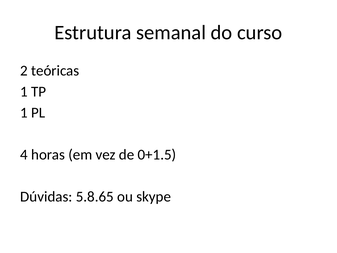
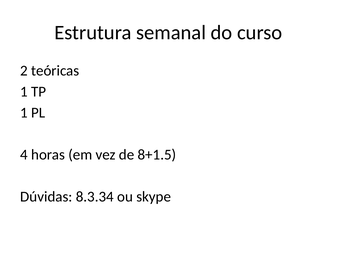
0+1.5: 0+1.5 -> 8+1.5
5.8.65: 5.8.65 -> 8.3.34
